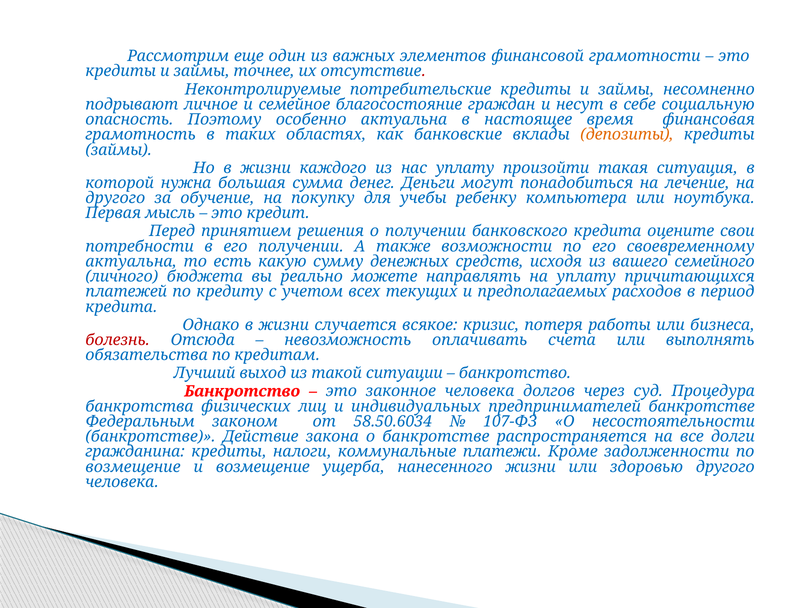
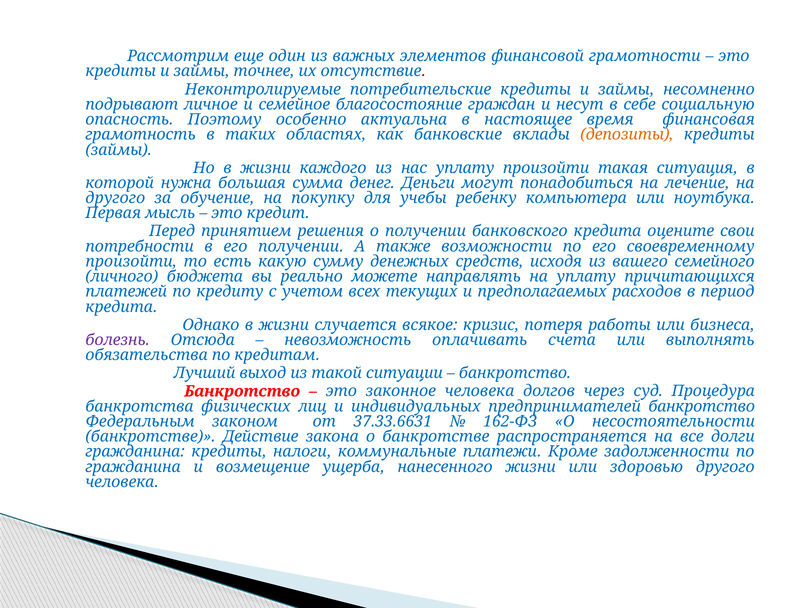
актуальна at (131, 262): актуальна -> произойти
болезнь colour: red -> purple
предпринимателей банкротстве: банкротстве -> банкротство
58.50.6034: 58.50.6034 -> 37.33.6631
107-ФЗ: 107-ФЗ -> 162-ФЗ
возмещение at (133, 467): возмещение -> гражданина
